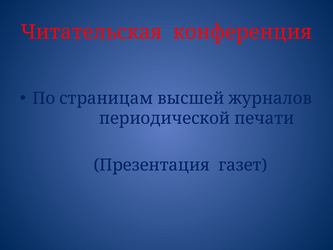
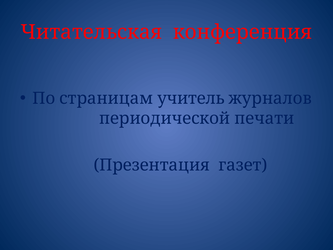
высшей: высшей -> учитель
